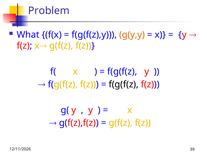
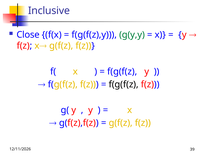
Problem: Problem -> Inclusive
What: What -> Close
g(y,y colour: orange -> green
